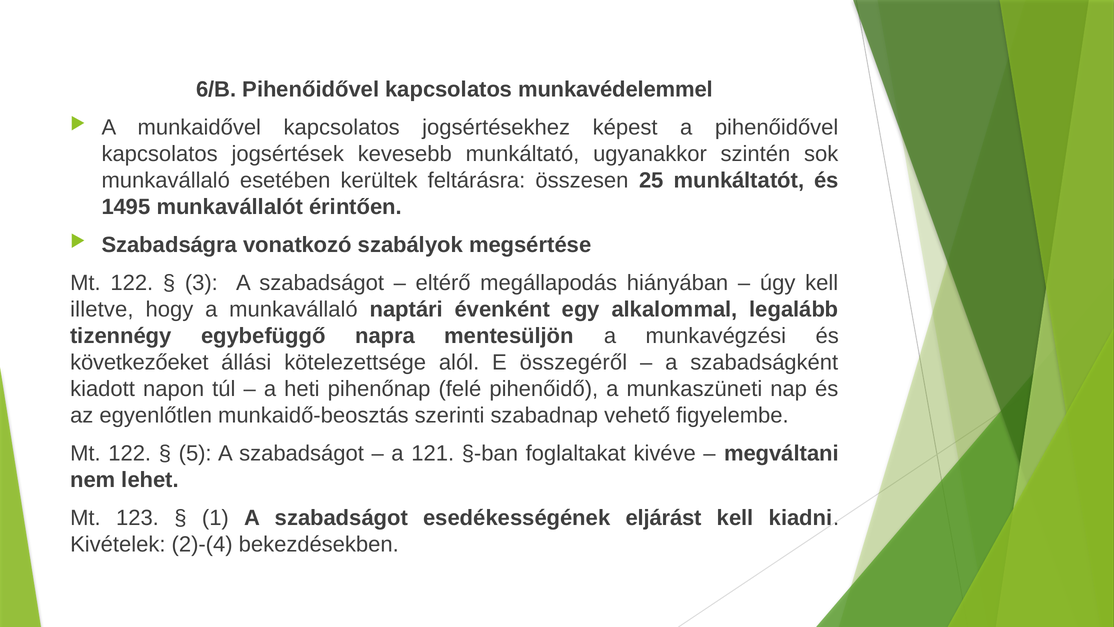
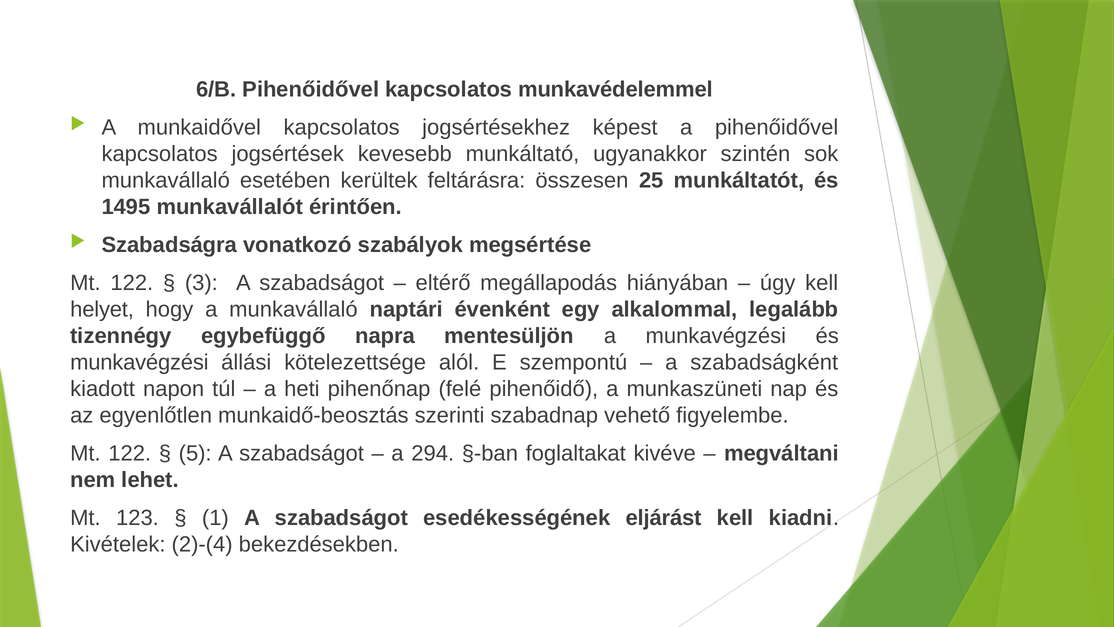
illetve: illetve -> helyet
következőeket at (139, 362): következőeket -> munkavégzési
összegéről: összegéről -> szempontú
121: 121 -> 294
